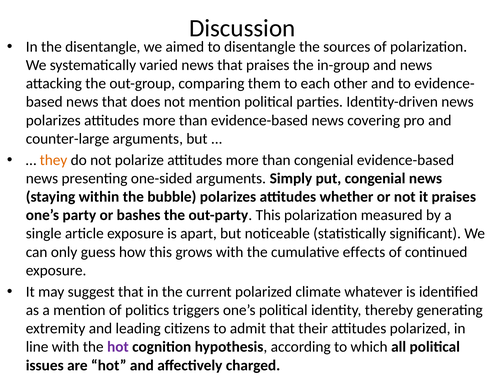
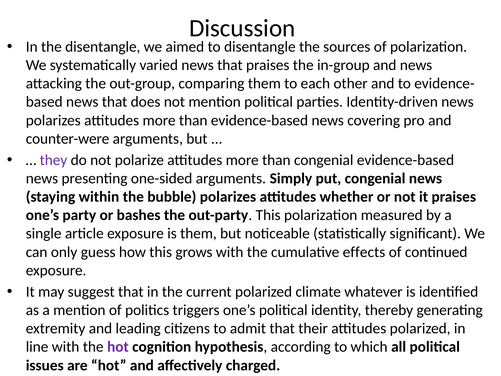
counter-large: counter-large -> counter-were
they colour: orange -> purple
is apart: apart -> them
